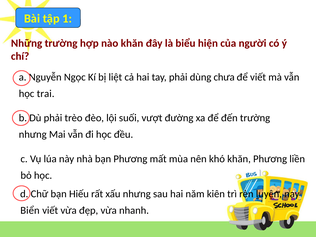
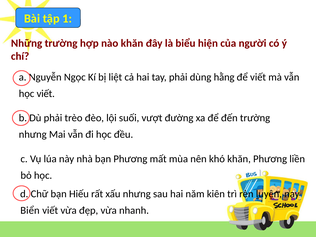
chưa: chưa -> hằng
học trai: trai -> viết
